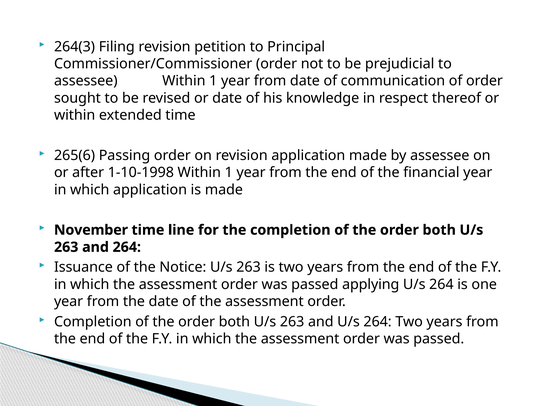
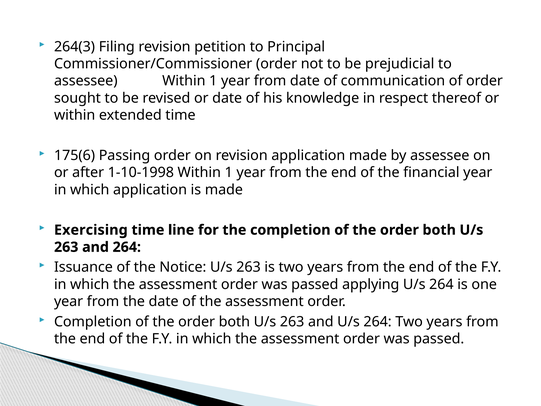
265(6: 265(6 -> 175(6
November: November -> Exercising
